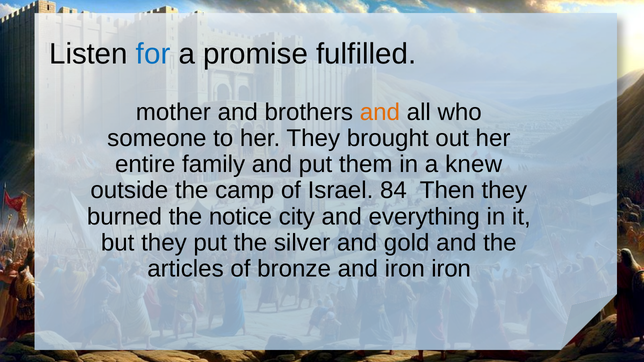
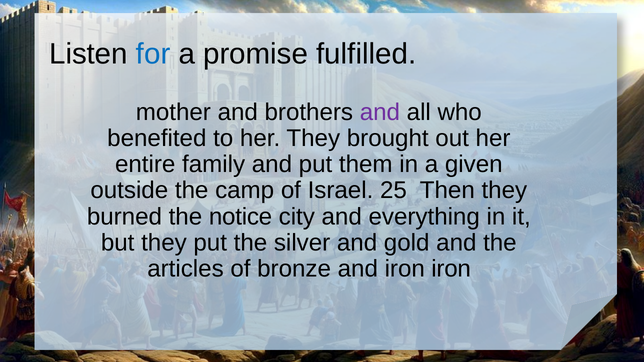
and at (380, 112) colour: orange -> purple
someone: someone -> benefited
knew: knew -> given
84: 84 -> 25
